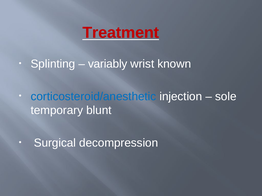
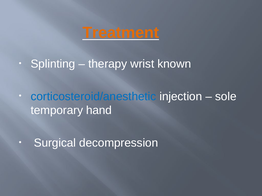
Treatment colour: red -> orange
variably: variably -> therapy
blunt: blunt -> hand
